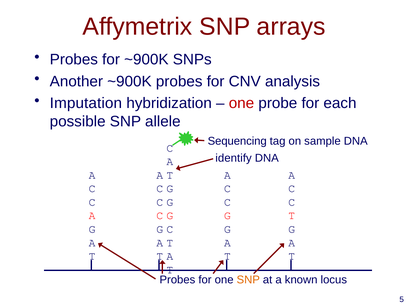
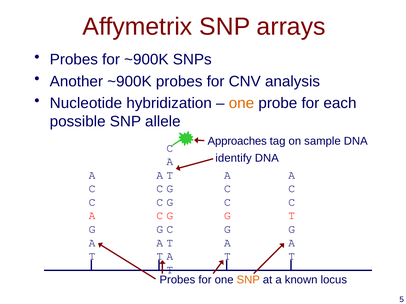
Imputation: Imputation -> Nucleotide
one at (241, 103) colour: red -> orange
Sequencing: Sequencing -> Approaches
